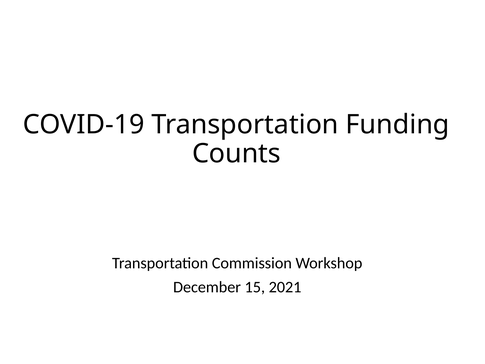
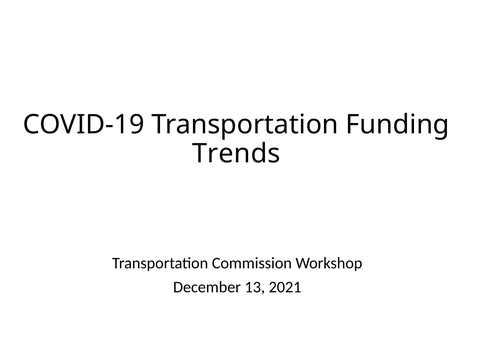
Counts: Counts -> Trends
15: 15 -> 13
